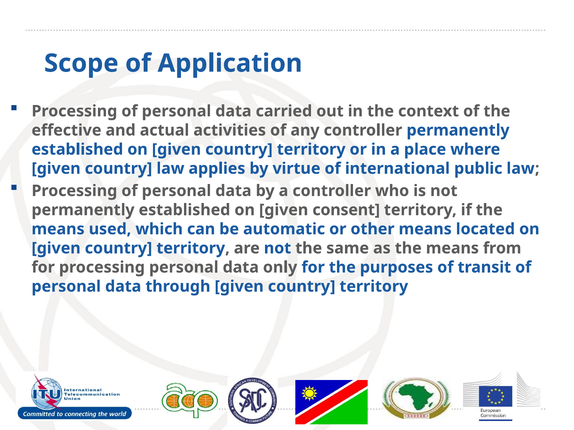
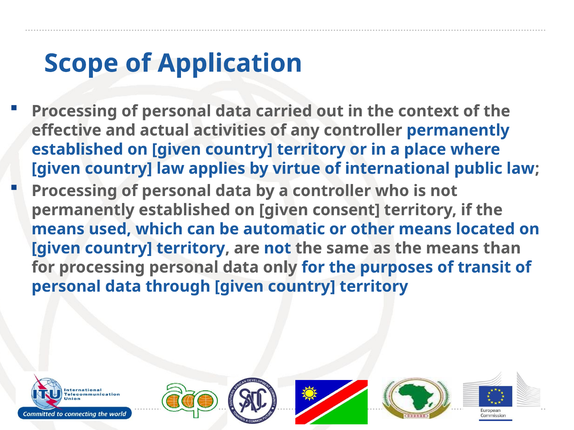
from: from -> than
